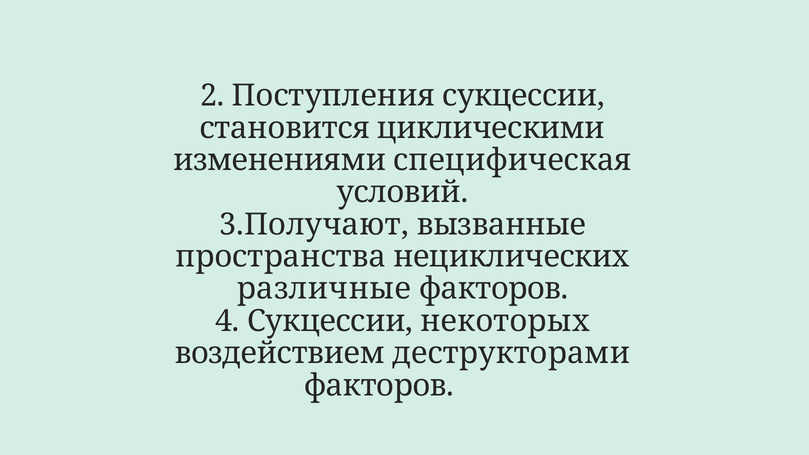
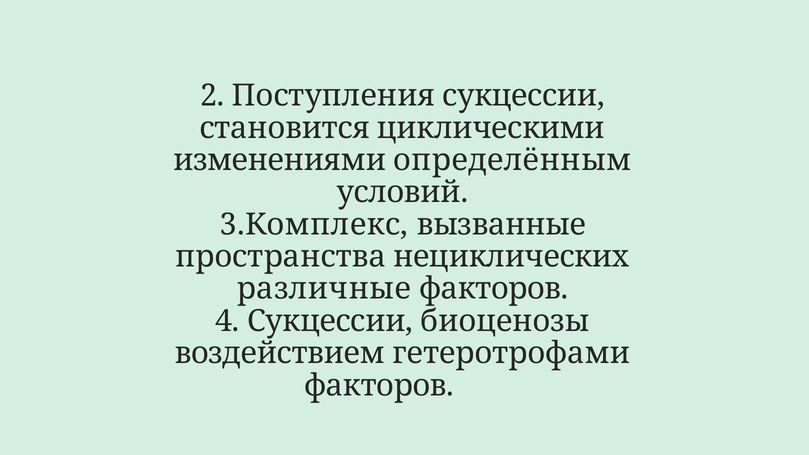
специфическая: специфическая -> определённым
3.Получают: 3.Получают -> 3.Комплекс
некоторых: некоторых -> биоценозы
деструкторами: деструкторами -> гетеротрофами
